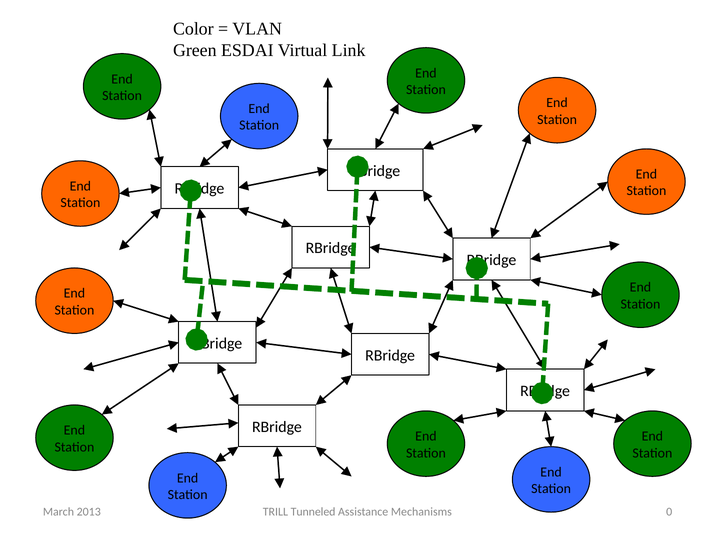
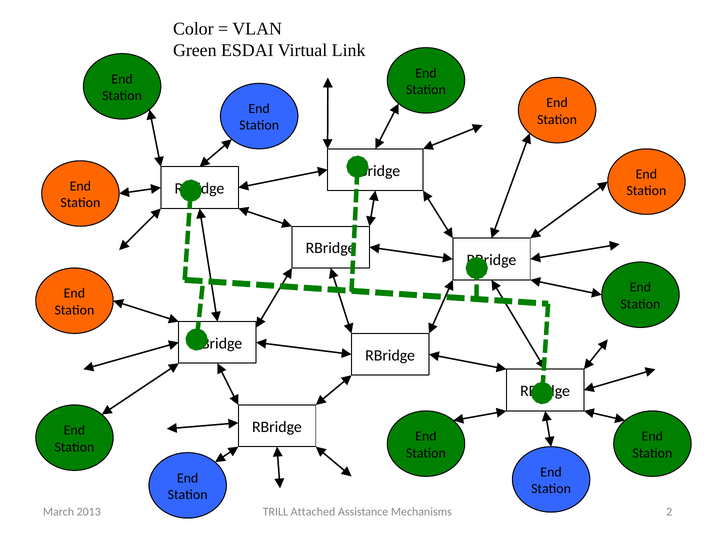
Tunneled: Tunneled -> Attached
0: 0 -> 2
